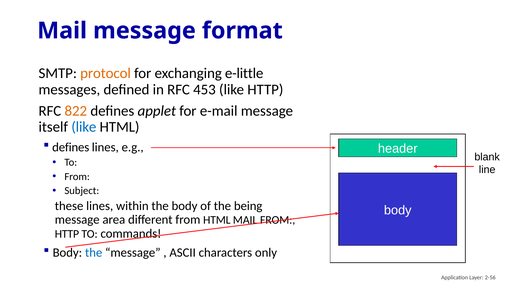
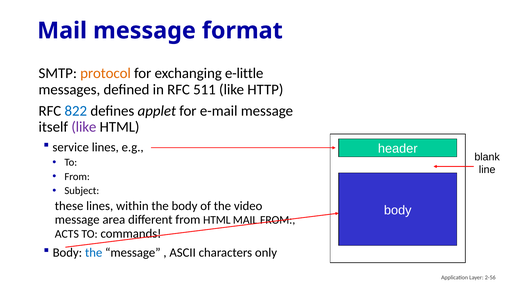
453: 453 -> 511
822 colour: orange -> blue
like at (84, 127) colour: blue -> purple
defines at (71, 147): defines -> service
being: being -> video
HTTP at (67, 233): HTTP -> ACTS
